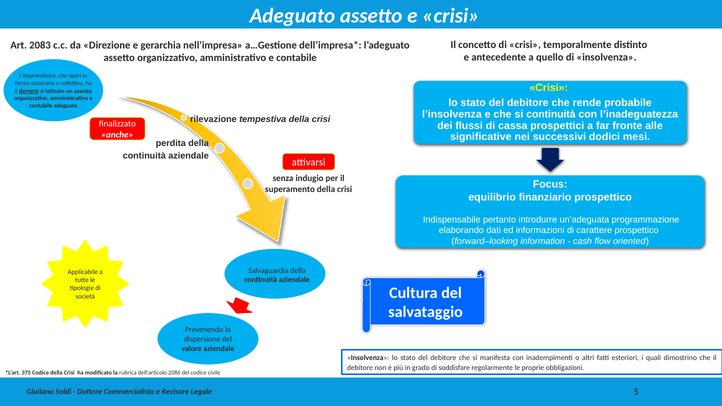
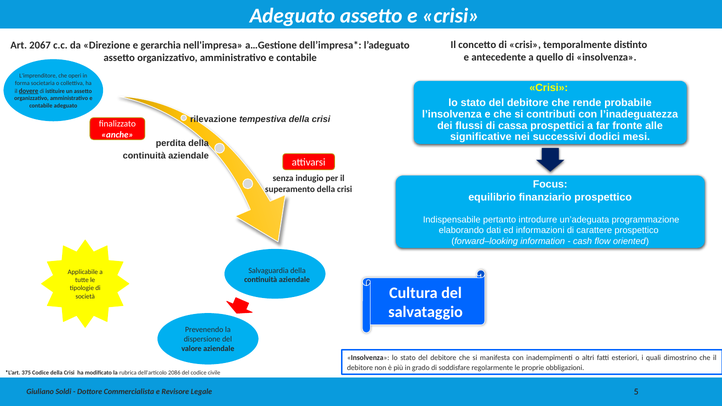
2083: 2083 -> 2067
si continuità: continuità -> contributi
